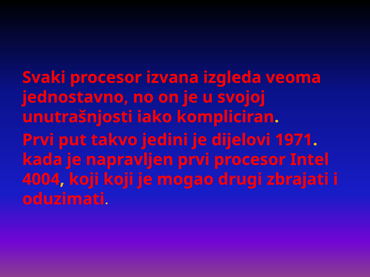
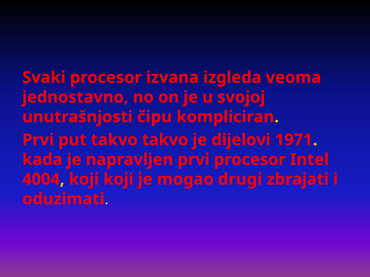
iako: iako -> čipu
takvo jedini: jedini -> takvo
